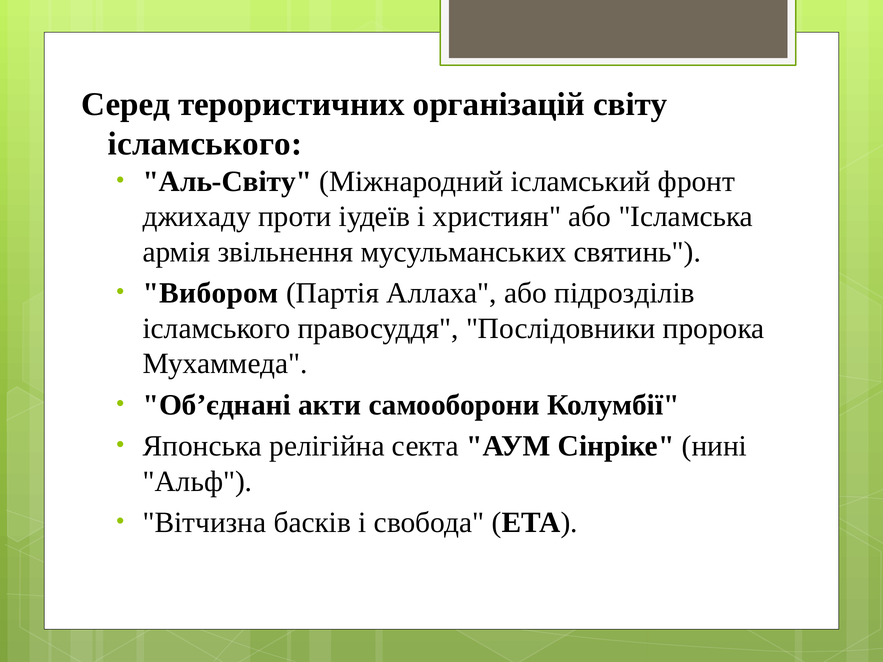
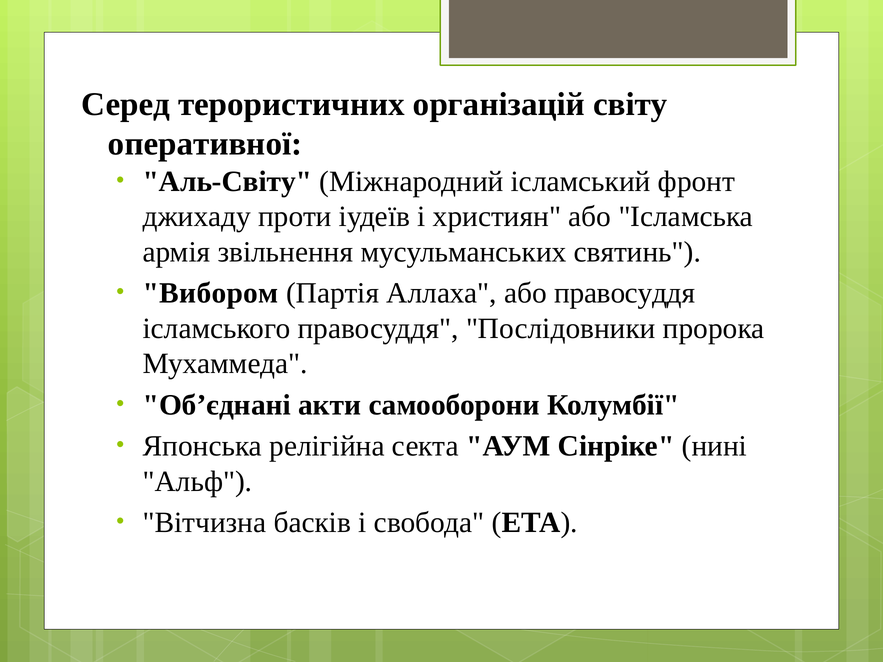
ісламського at (205, 144): ісламського -> оперативної
або підрозділів: підрозділів -> правосуддя
